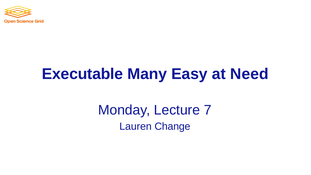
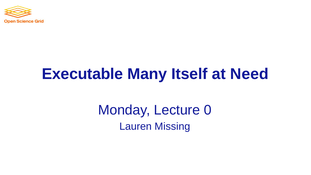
Easy: Easy -> Itself
7: 7 -> 0
Change: Change -> Missing
